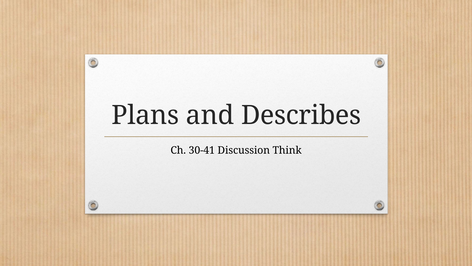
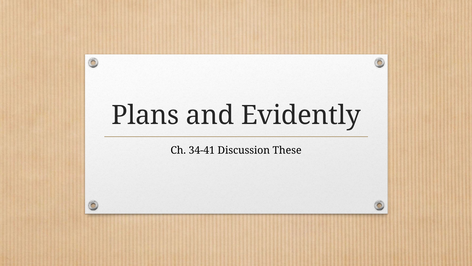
Describes: Describes -> Evidently
30-41: 30-41 -> 34-41
Think: Think -> These
